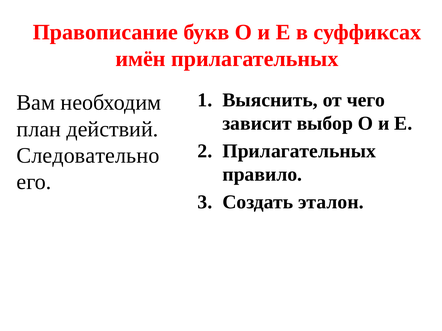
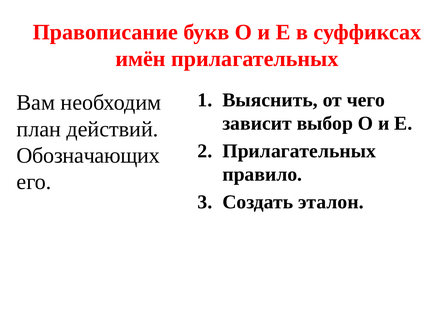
Следовательно: Следовательно -> Обозначающих
